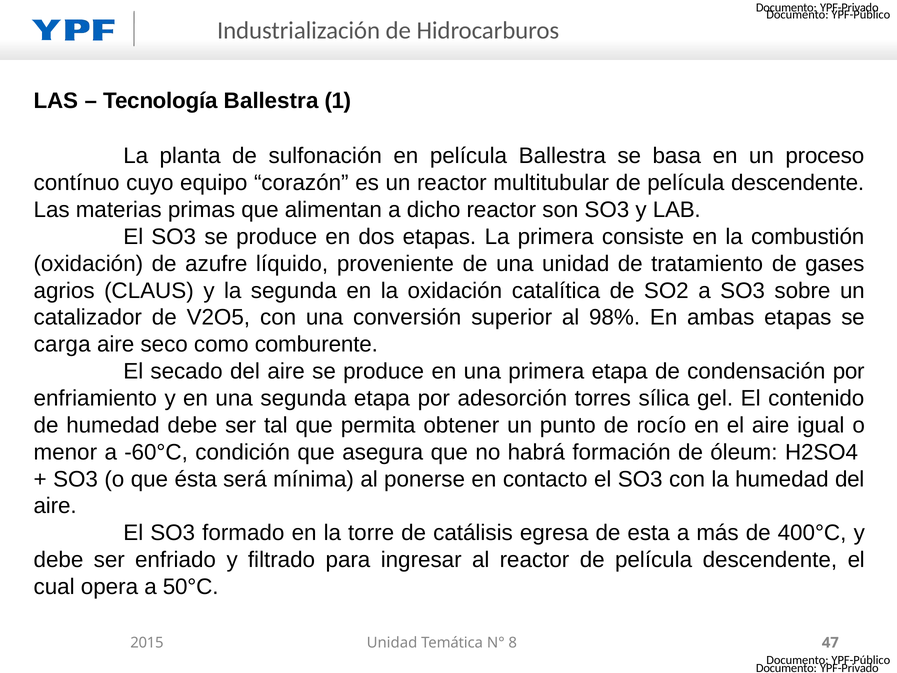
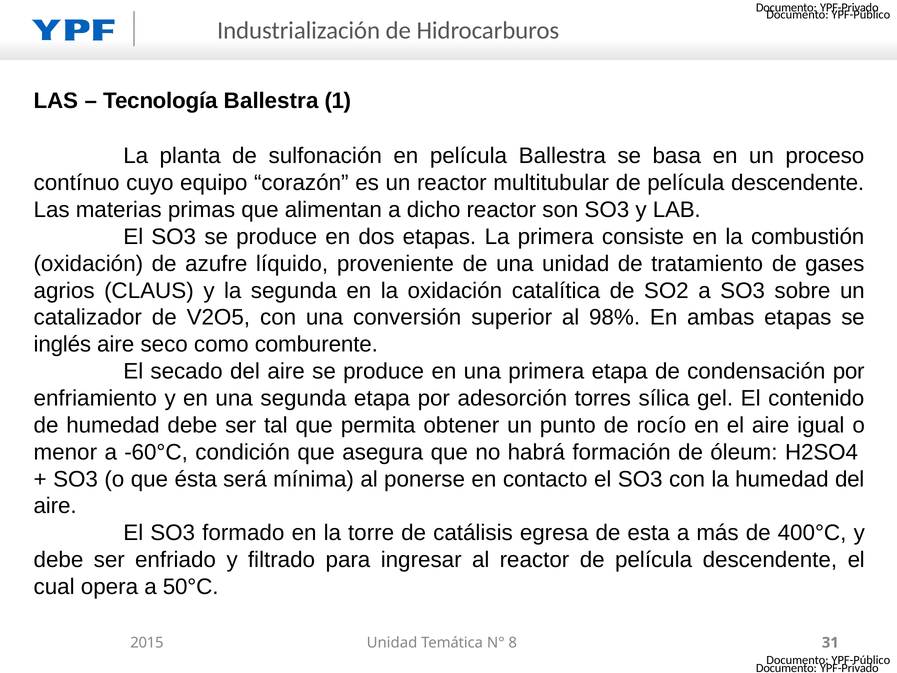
carga: carga -> inglés
47: 47 -> 31
